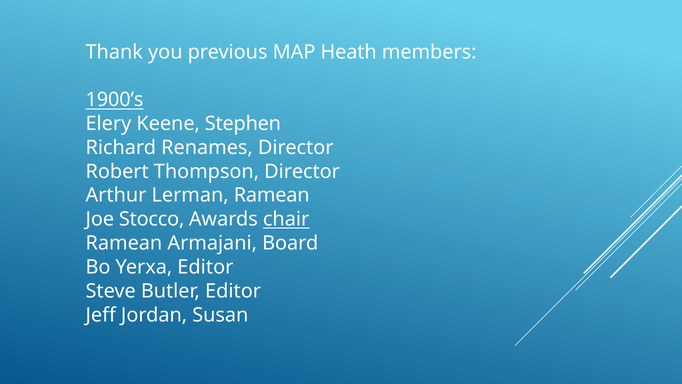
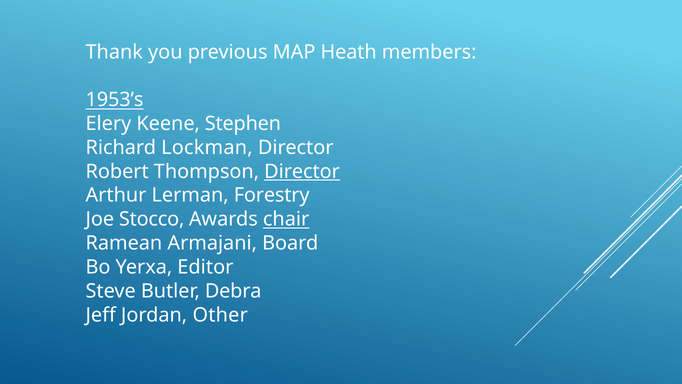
1900’s: 1900’s -> 1953’s
Renames: Renames -> Lockman
Director at (302, 171) underline: none -> present
Lerman Ramean: Ramean -> Forestry
Butler Editor: Editor -> Debra
Susan: Susan -> Other
